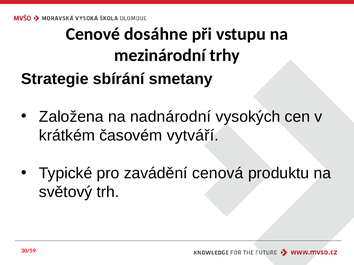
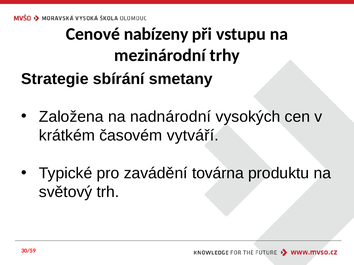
dosáhne: dosáhne -> nabízeny
cenová: cenová -> továrna
